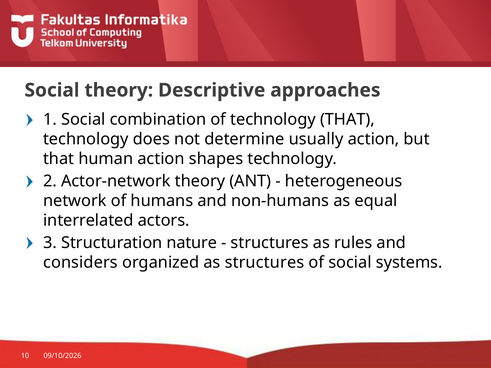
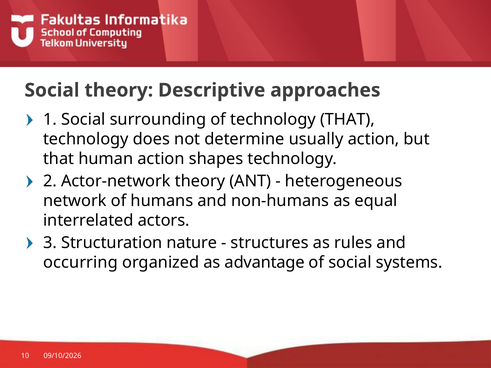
combination: combination -> surrounding
considers: considers -> occurring
as structures: structures -> advantage
